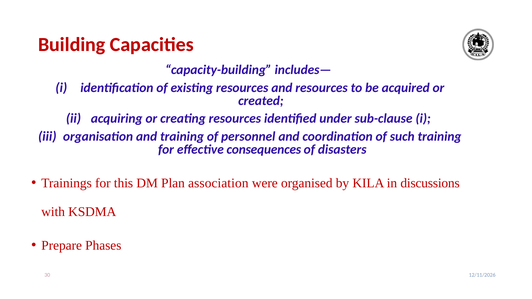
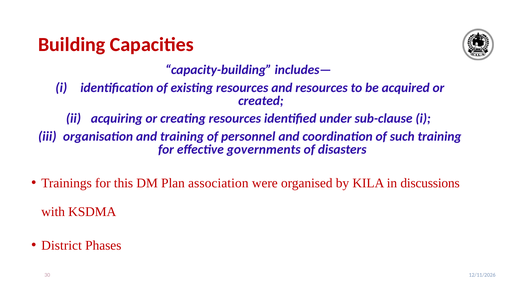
consequences: consequences -> governments
Prepare: Prepare -> District
